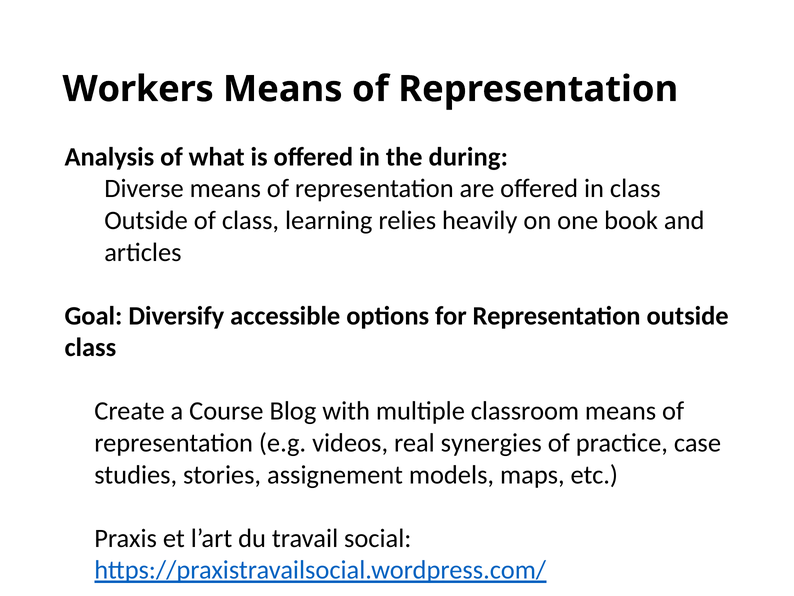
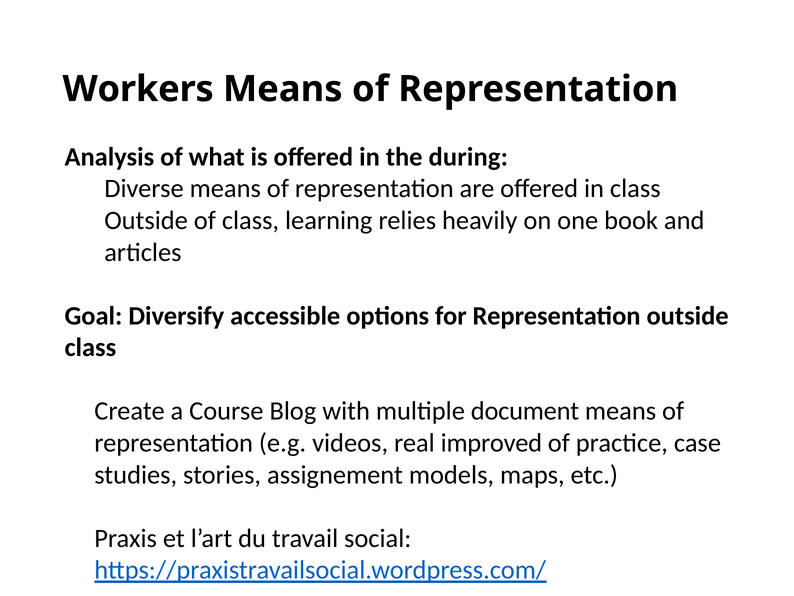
classroom: classroom -> document
synergies: synergies -> improved
